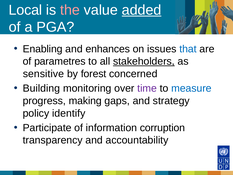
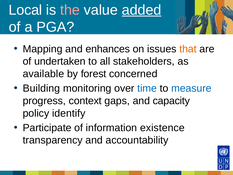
Enabling: Enabling -> Mapping
that colour: blue -> orange
parametres: parametres -> undertaken
stakeholders underline: present -> none
sensitive: sensitive -> available
time colour: purple -> blue
making: making -> context
strategy: strategy -> capacity
corruption: corruption -> existence
